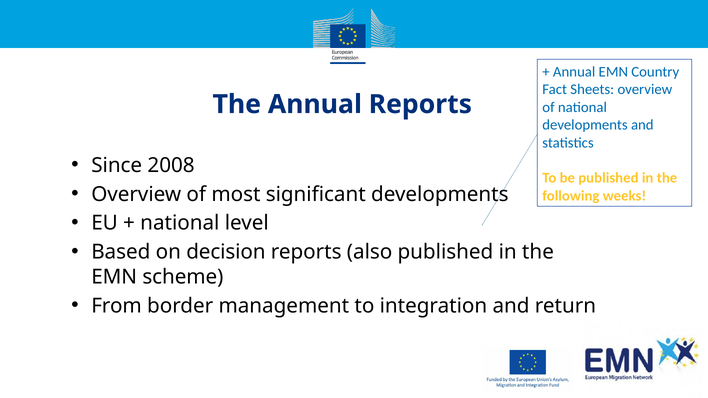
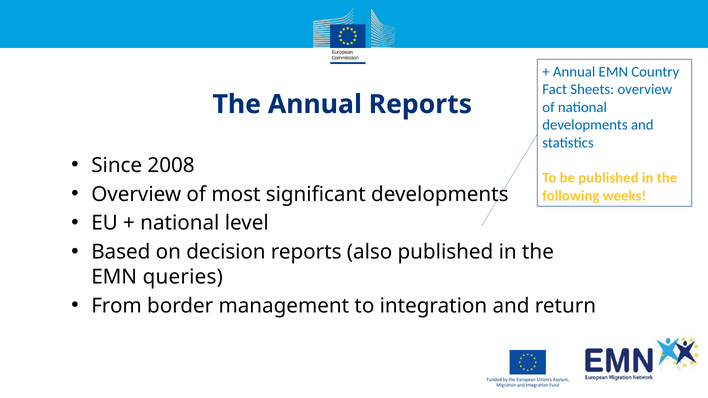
scheme: scheme -> queries
